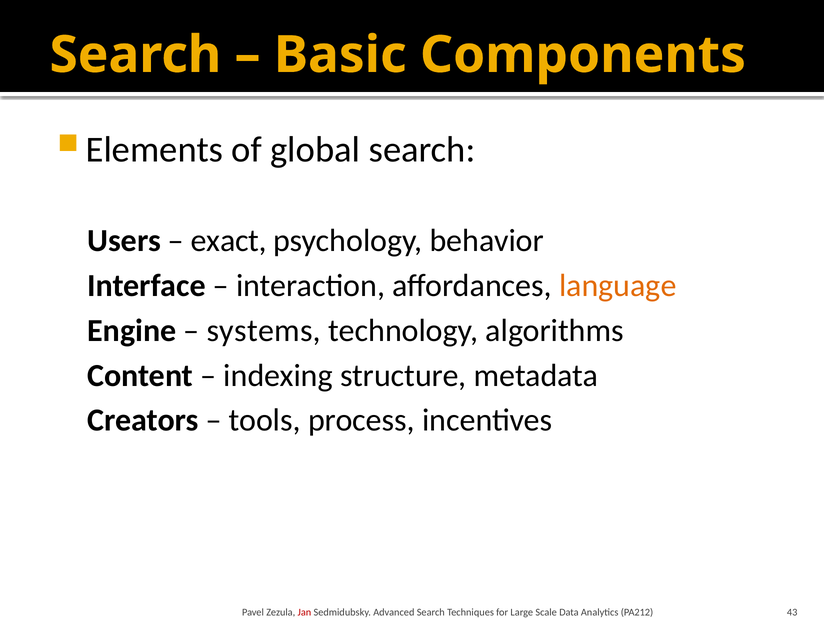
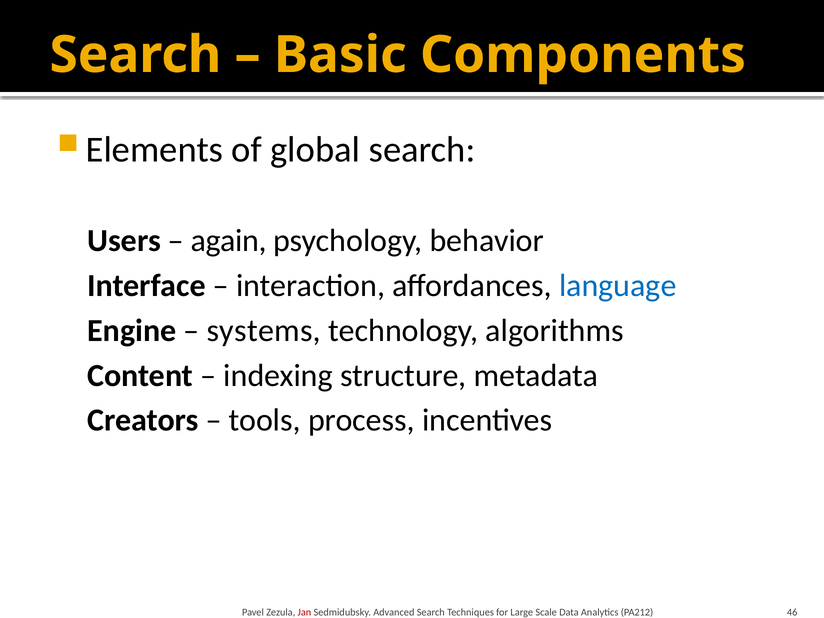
exact: exact -> again
language colour: orange -> blue
43: 43 -> 46
